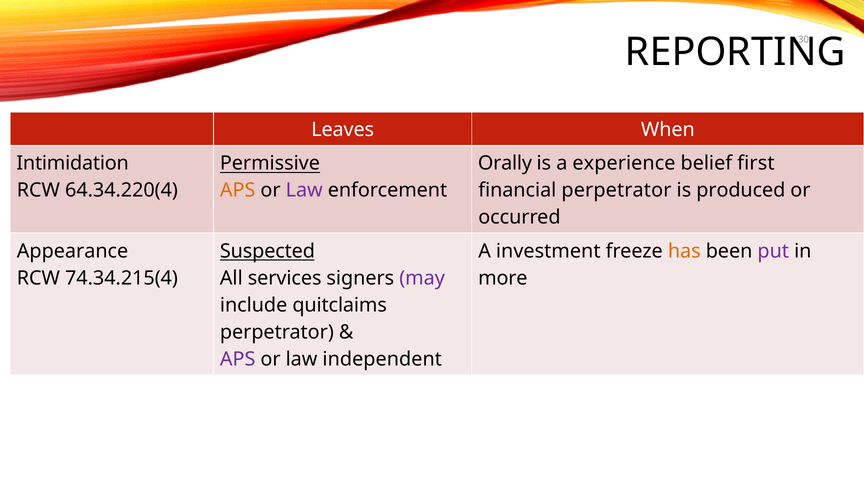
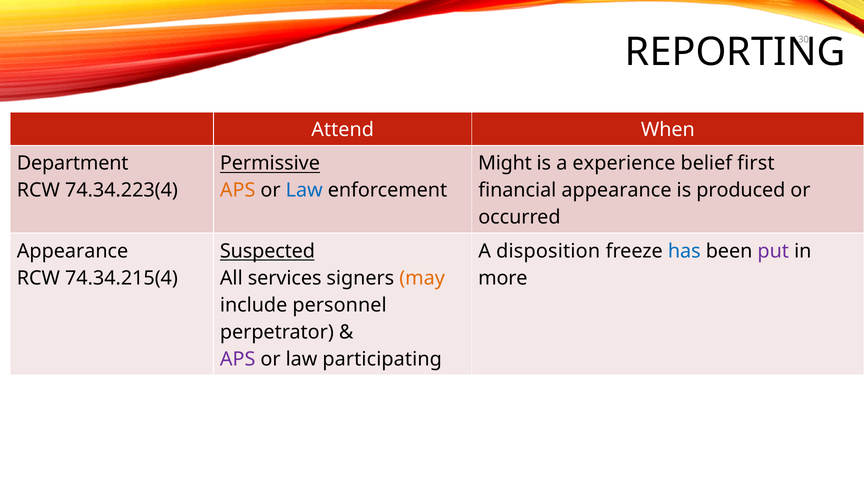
Leaves: Leaves -> Attend
Intimidation: Intimidation -> Department
Orally: Orally -> Might
64.34.220(4: 64.34.220(4 -> 74.34.223(4
Law at (304, 190) colour: purple -> blue
financial perpetrator: perpetrator -> appearance
investment: investment -> disposition
has colour: orange -> blue
may colour: purple -> orange
quitclaims: quitclaims -> personnel
independent: independent -> participating
